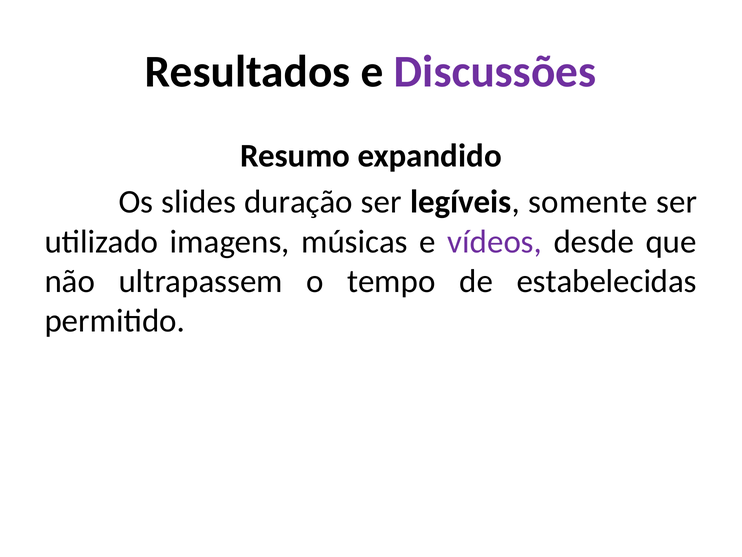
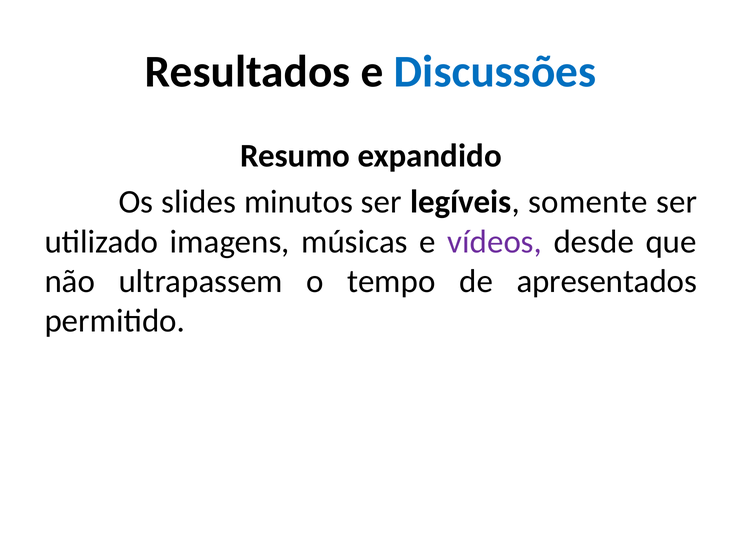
Discussões colour: purple -> blue
duração: duração -> minutos
estabelecidas: estabelecidas -> apresentados
